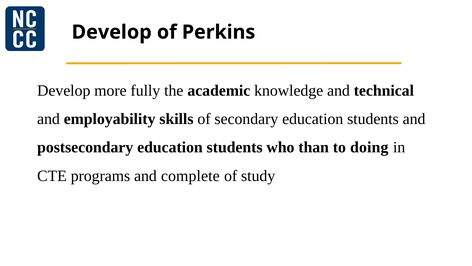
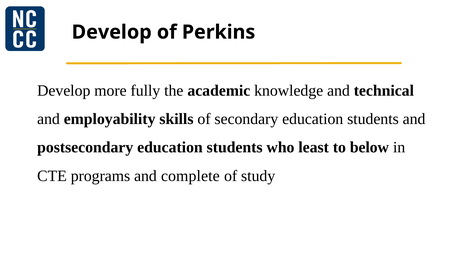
than: than -> least
doing: doing -> below
